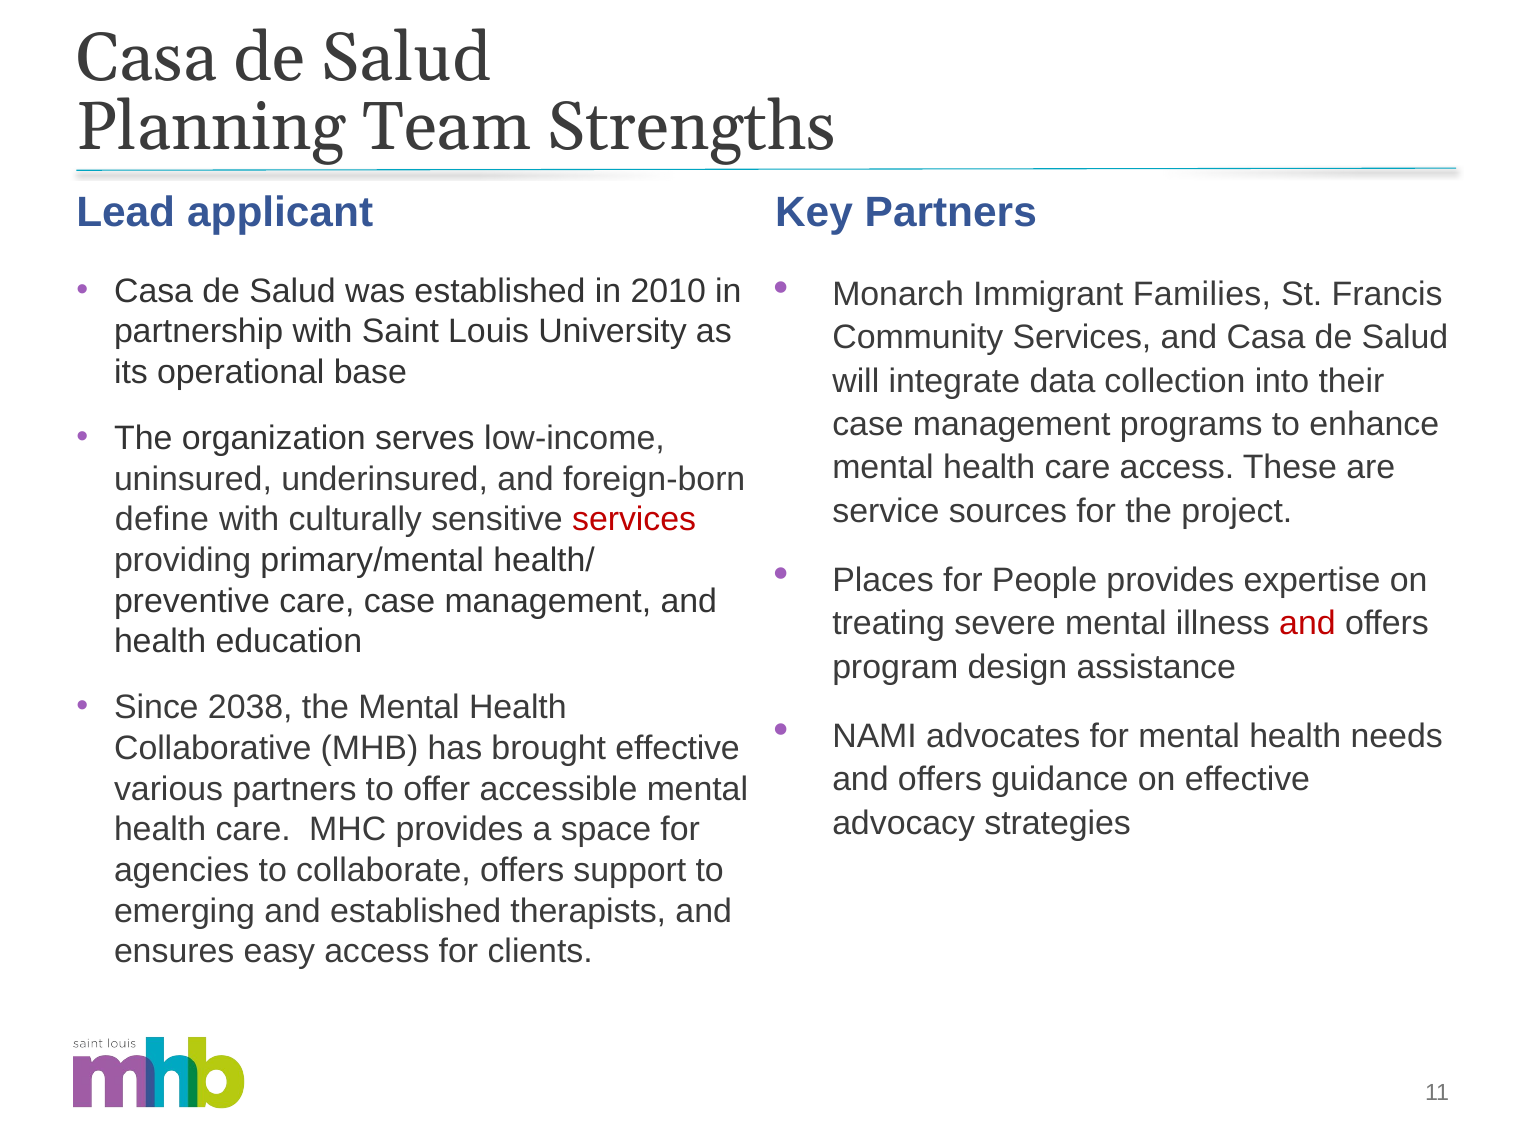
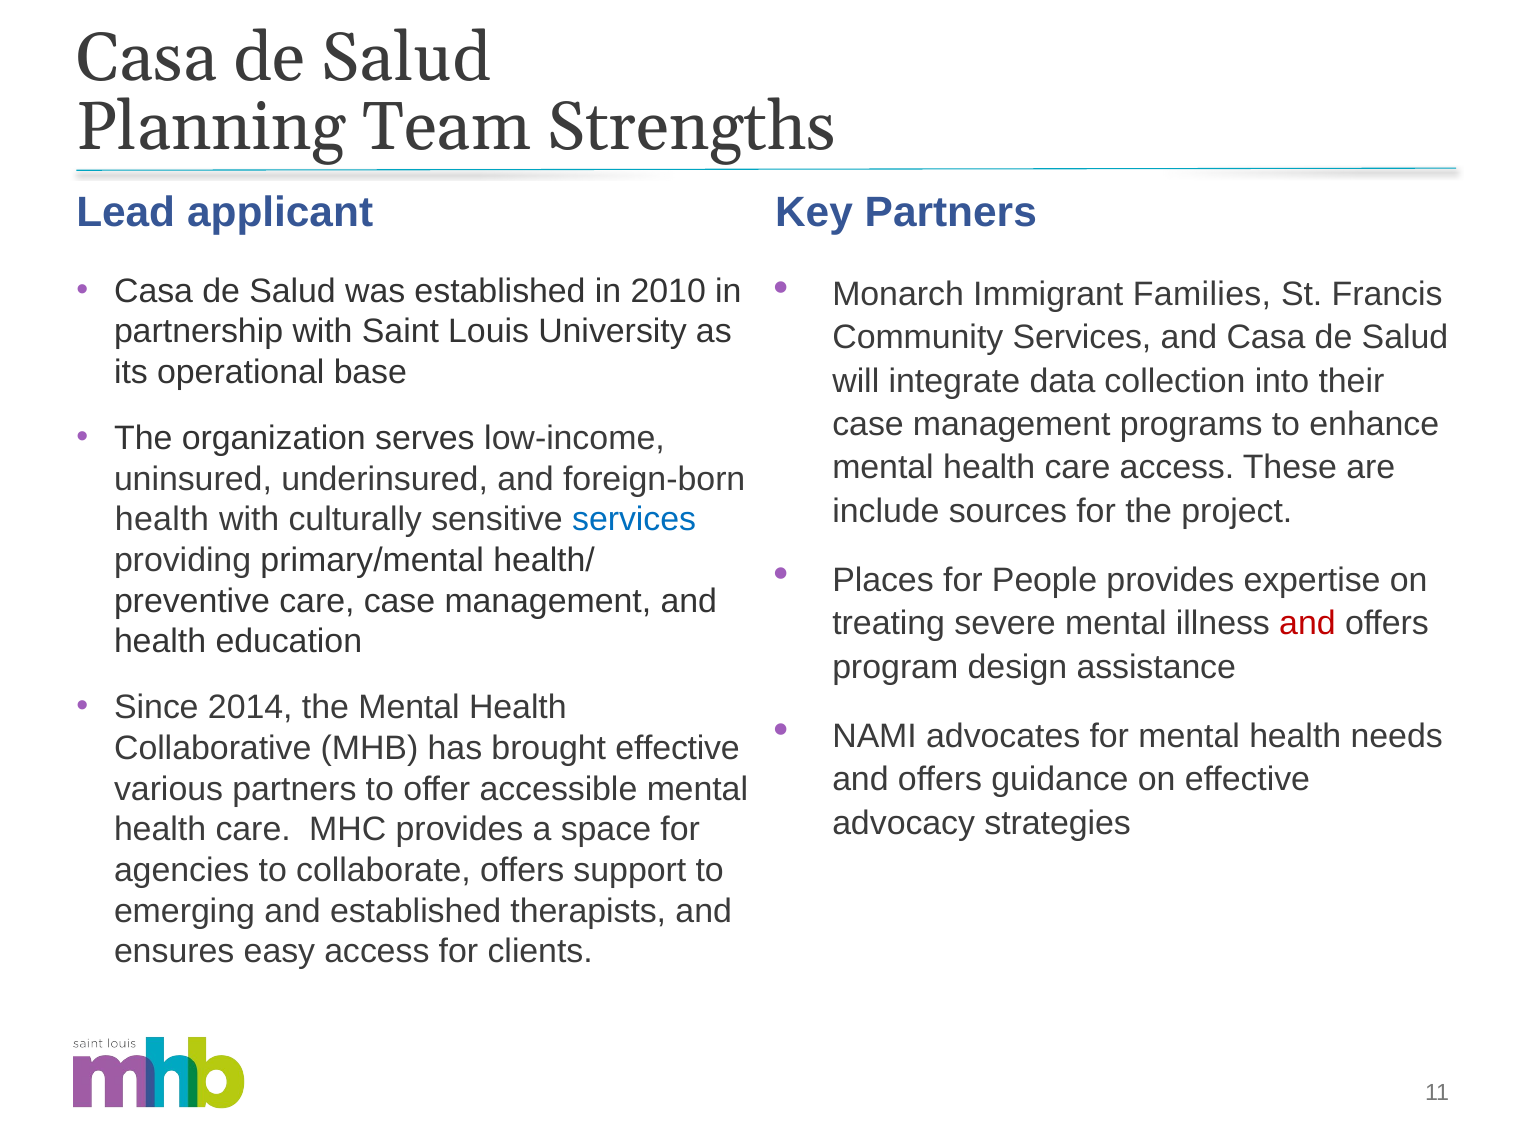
service: service -> include
define at (162, 520): define -> health
services at (634, 520) colour: red -> blue
2038: 2038 -> 2014
